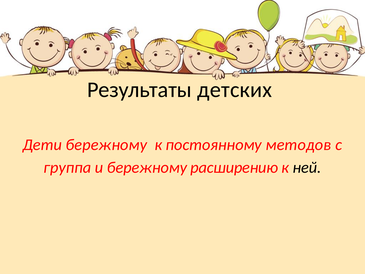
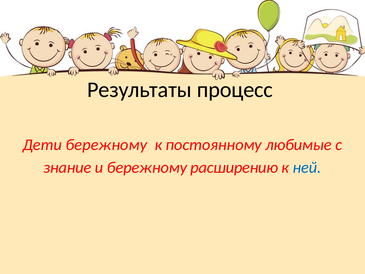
детских: детских -> процесс
методов: методов -> любимые
группа: группа -> знание
ней colour: black -> blue
